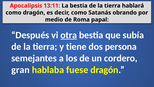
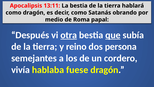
que underline: none -> present
tiene: tiene -> reino
gran: gran -> vivía
